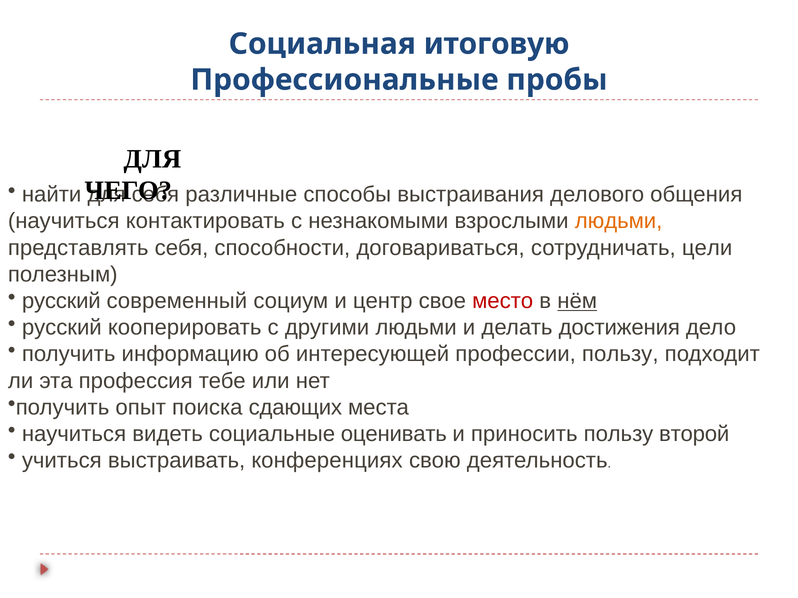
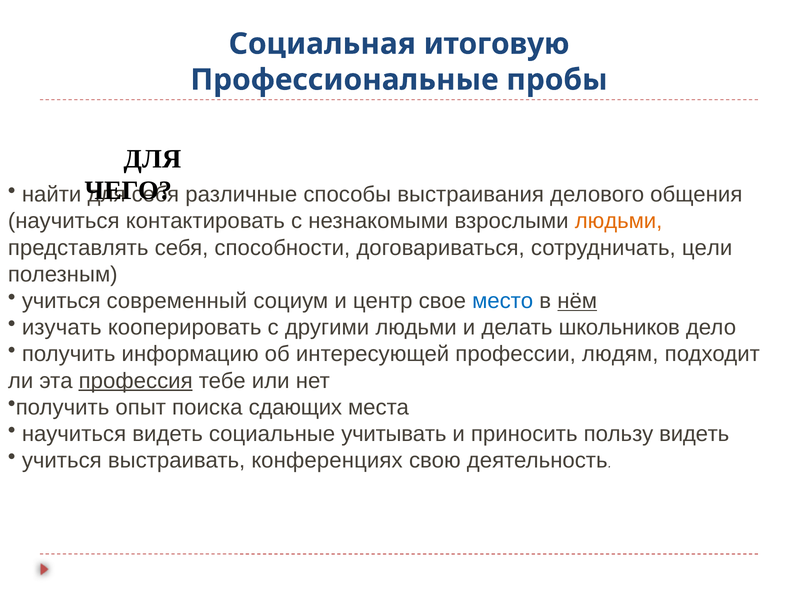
русский at (61, 301): русский -> учиться
место colour: red -> blue
русский at (62, 328): русский -> изучать
достижения: достижения -> школьников
профессии пользу: пользу -> людям
профессия underline: none -> present
оценивать: оценивать -> учитывать
пользу второй: второй -> видеть
